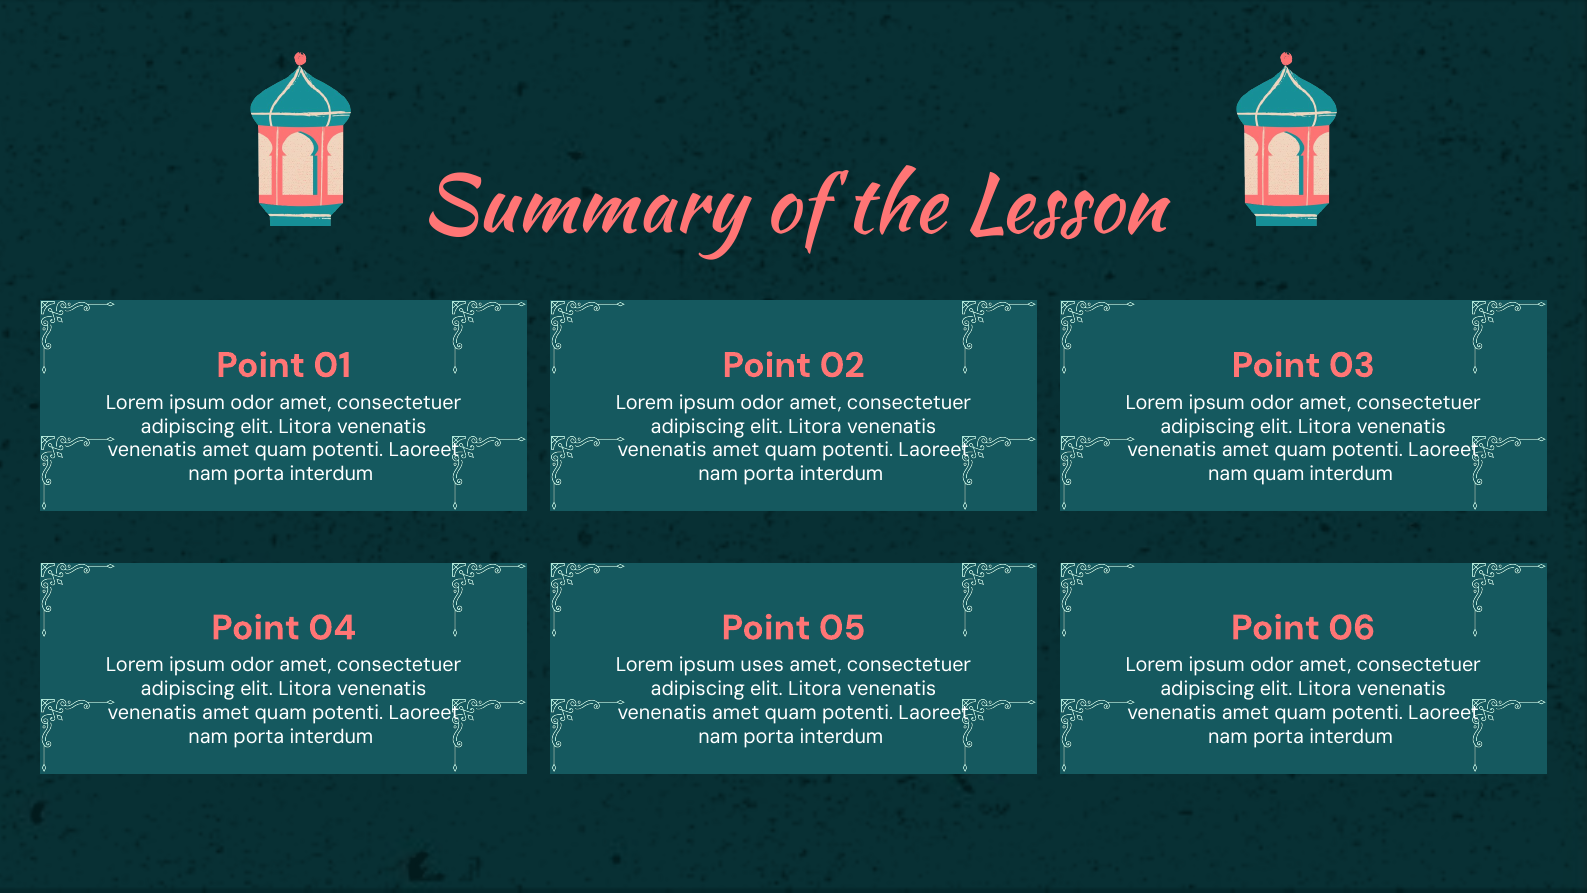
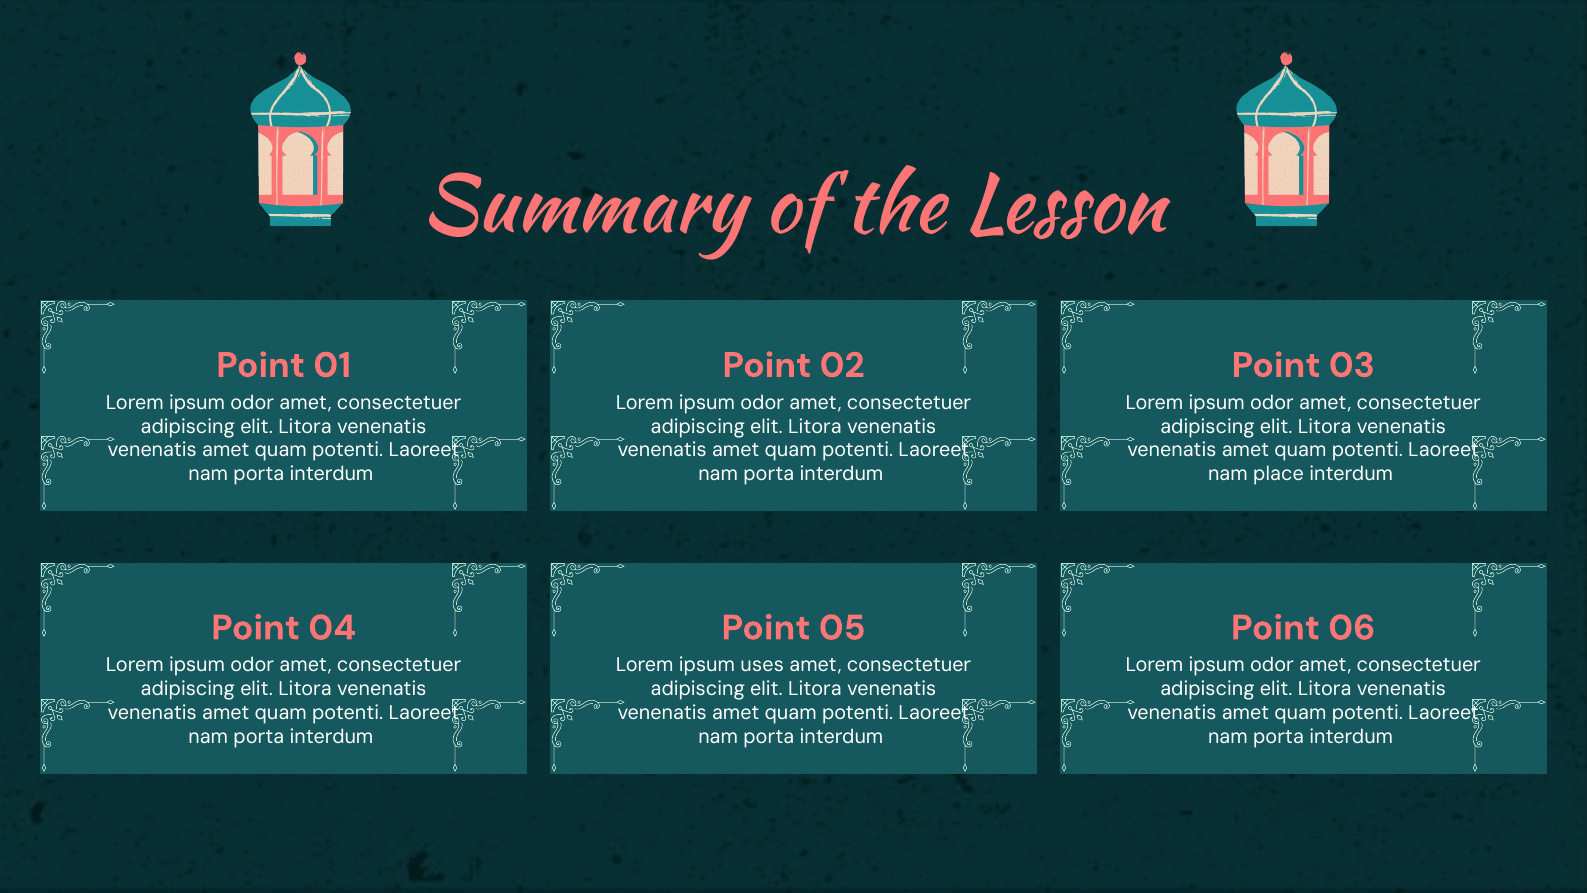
nam quam: quam -> place
